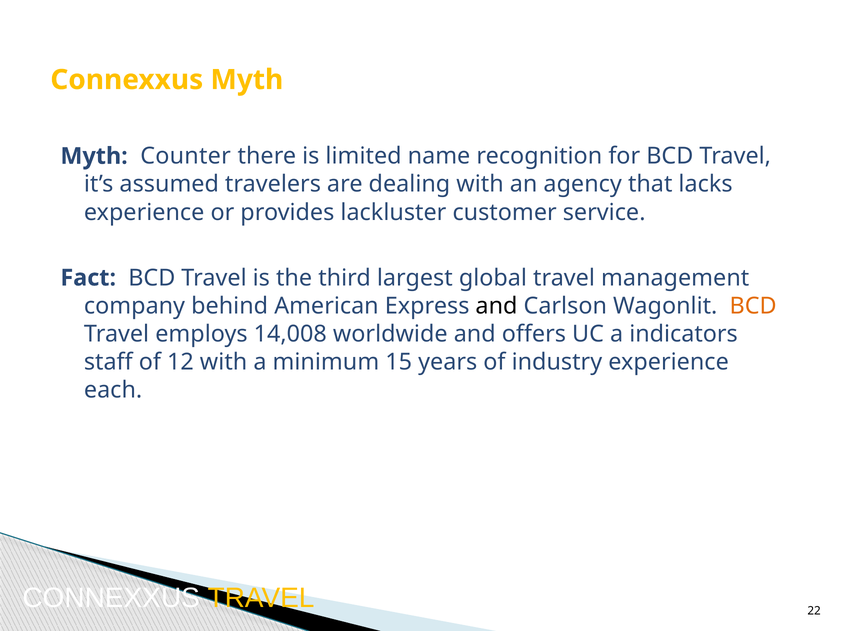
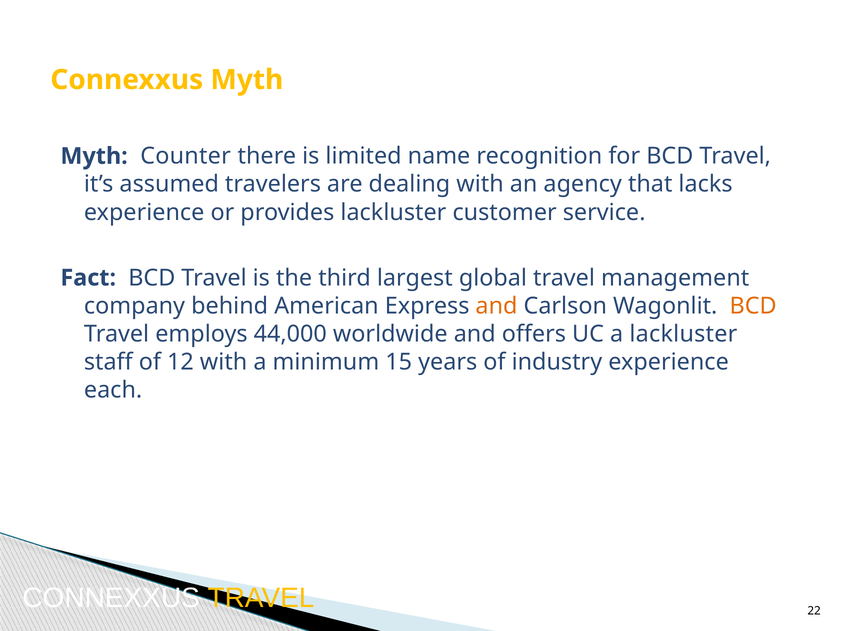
and at (496, 306) colour: black -> orange
14,008: 14,008 -> 44,000
a indicators: indicators -> lackluster
